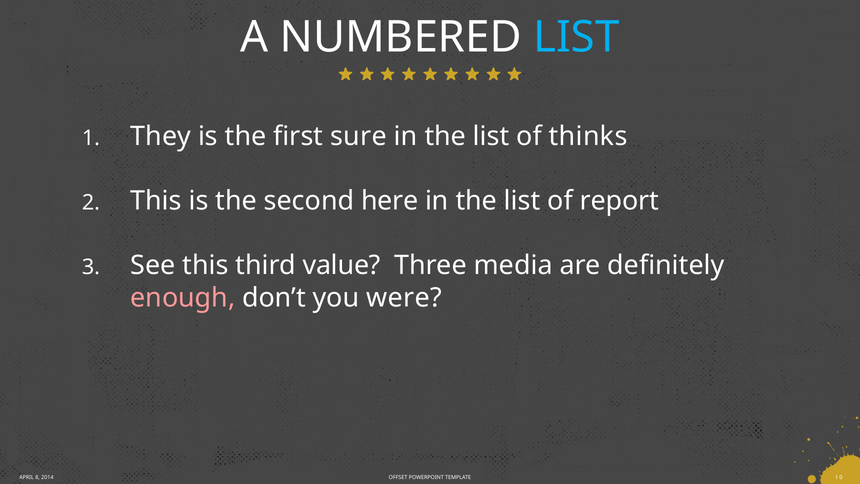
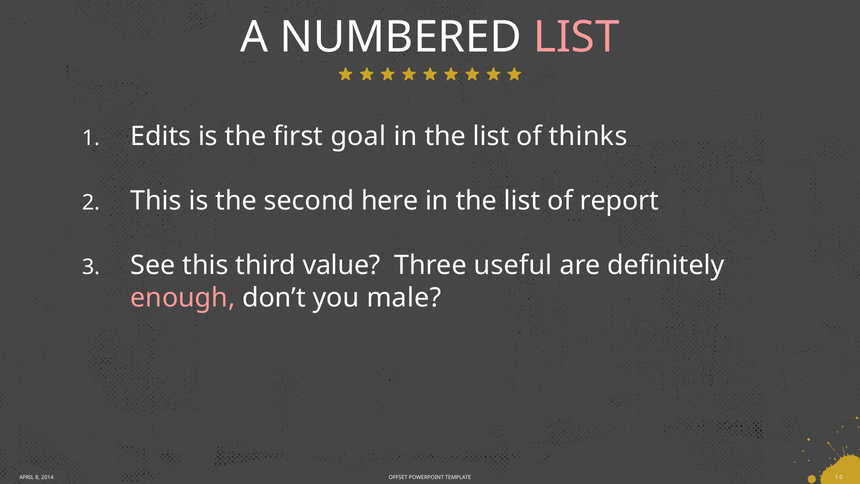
LIST at (576, 37) colour: light blue -> pink
They: They -> Edits
sure: sure -> goal
media: media -> useful
were: were -> male
